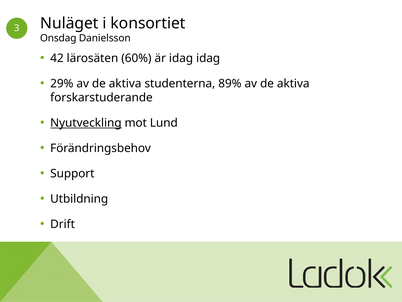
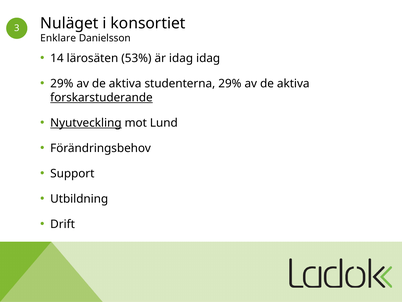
Onsdag: Onsdag -> Enklare
42: 42 -> 14
60%: 60% -> 53%
studenterna 89%: 89% -> 29%
forskarstuderande underline: none -> present
